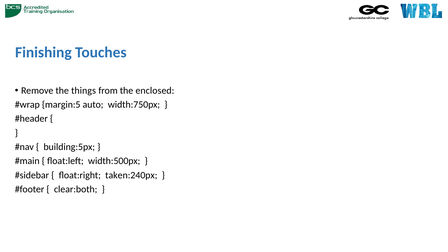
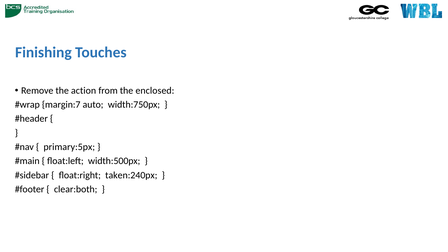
things: things -> action
margin:5: margin:5 -> margin:7
building:5px: building:5px -> primary:5px
